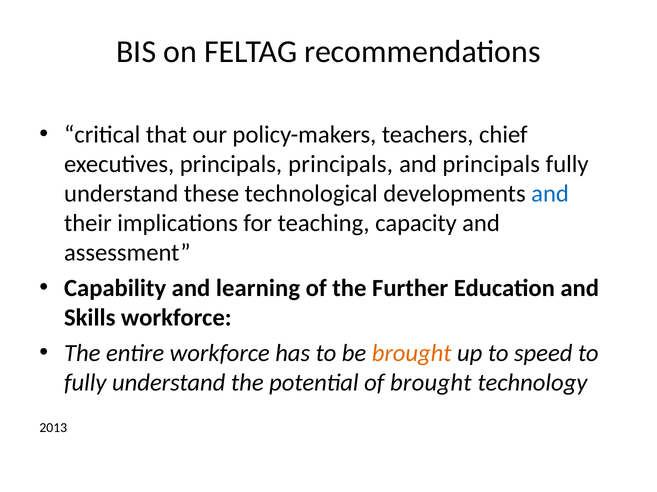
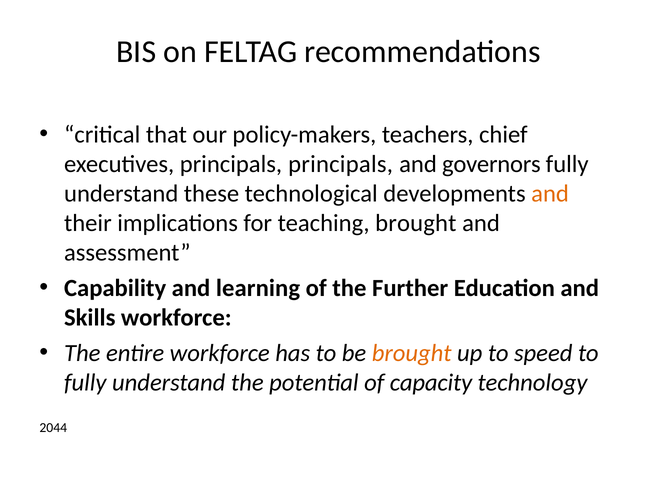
and principals: principals -> governors
and at (550, 194) colour: blue -> orange
teaching capacity: capacity -> brought
of brought: brought -> capacity
2013: 2013 -> 2044
